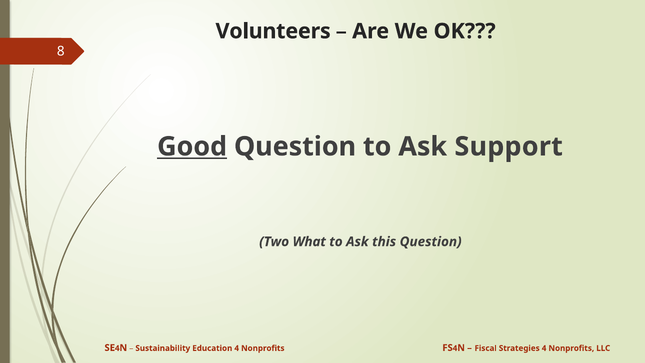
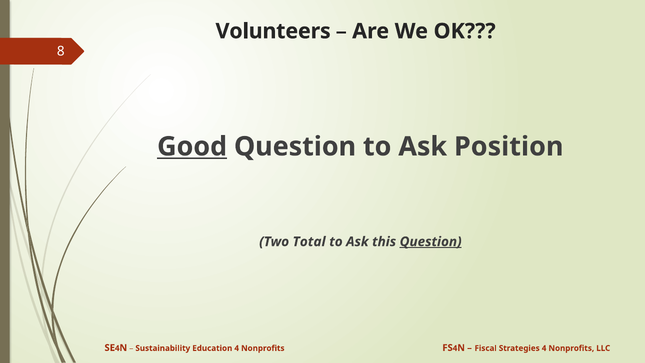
Support: Support -> Position
What: What -> Total
Question at (431, 242) underline: none -> present
